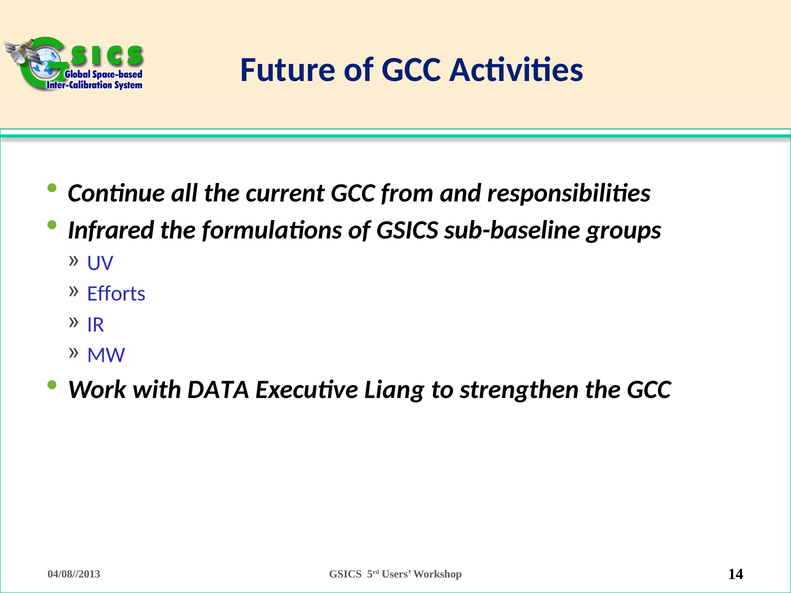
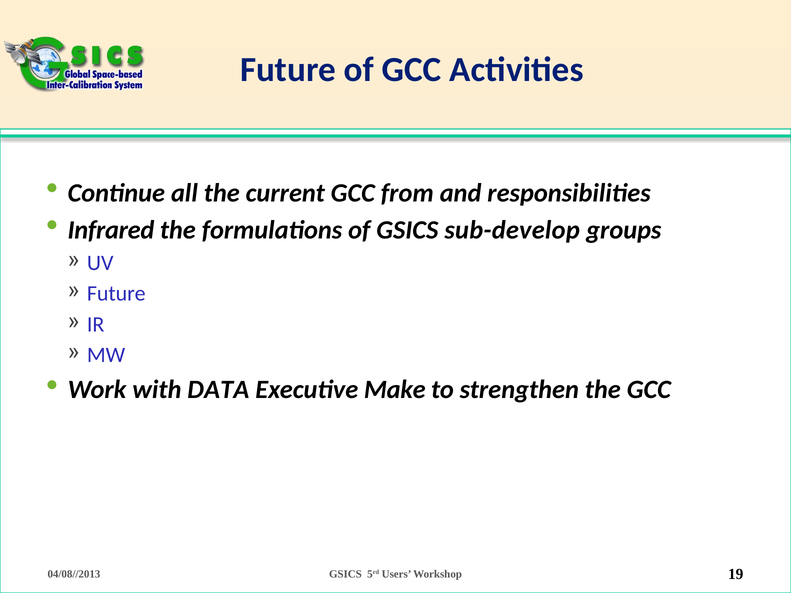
sub-baseline: sub-baseline -> sub-develop
Efforts at (116, 294): Efforts -> Future
Liang: Liang -> Make
14: 14 -> 19
